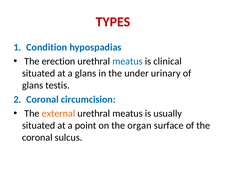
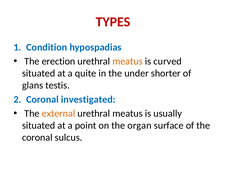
meatus at (128, 61) colour: blue -> orange
clinical: clinical -> curved
a glans: glans -> quite
urinary: urinary -> shorter
circumcision: circumcision -> investigated
